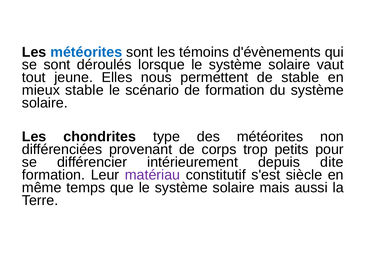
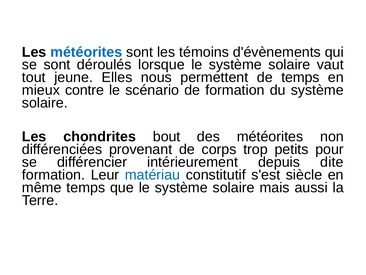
de stable: stable -> temps
mieux stable: stable -> contre
type: type -> bout
matériau colour: purple -> blue
